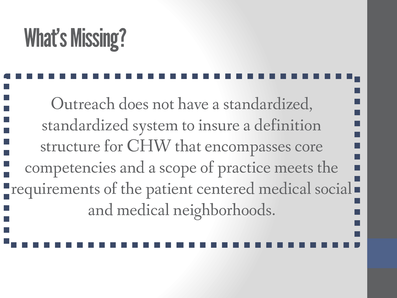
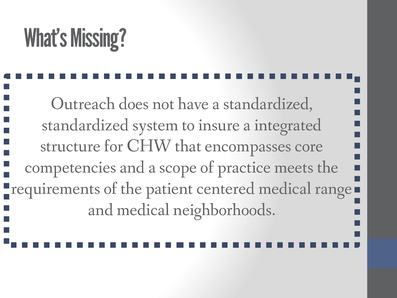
definition: definition -> integrated
social: social -> range
